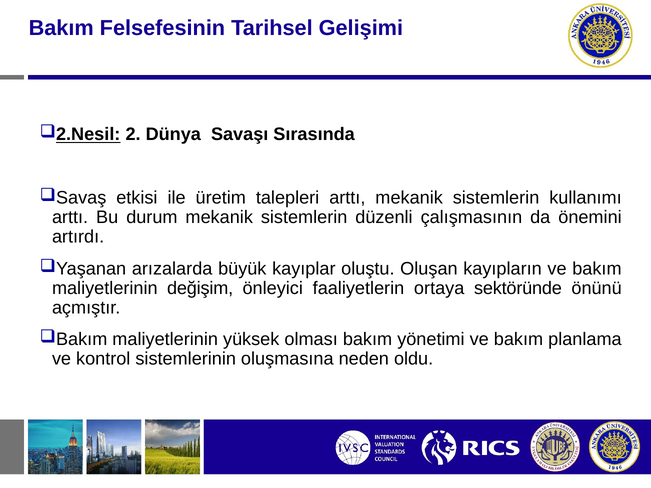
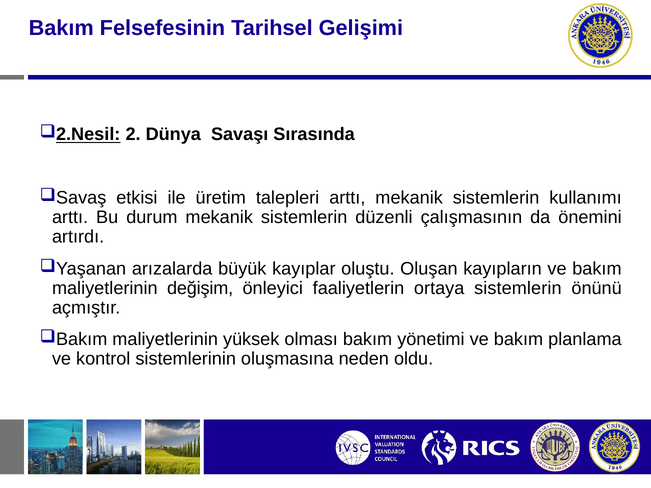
ortaya sektöründe: sektöründe -> sistemlerin
